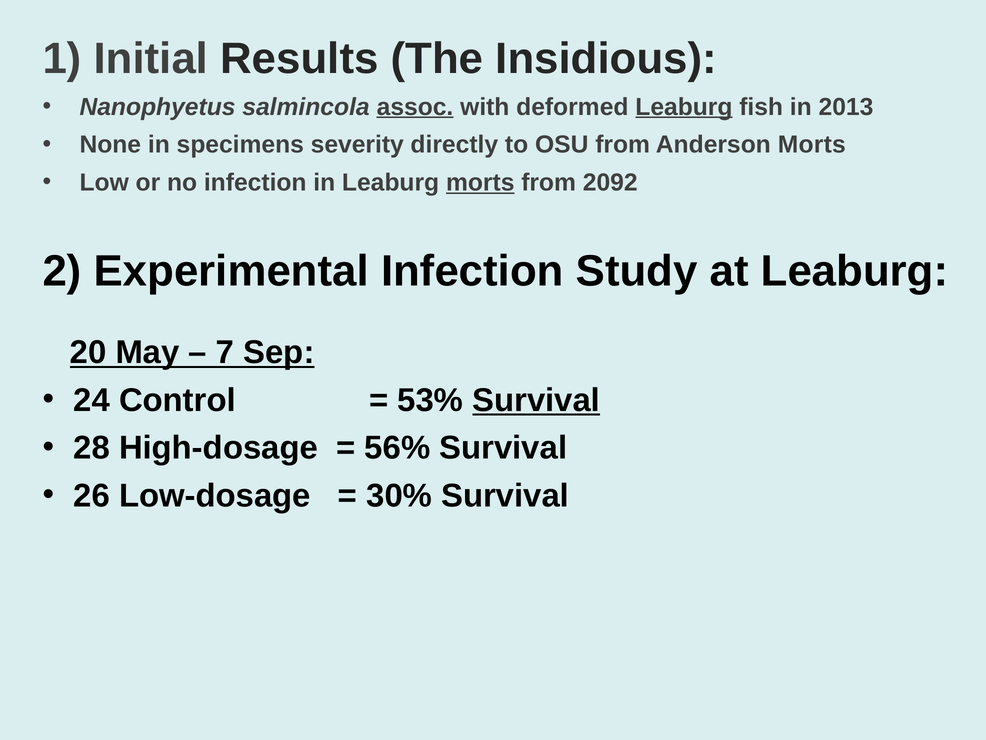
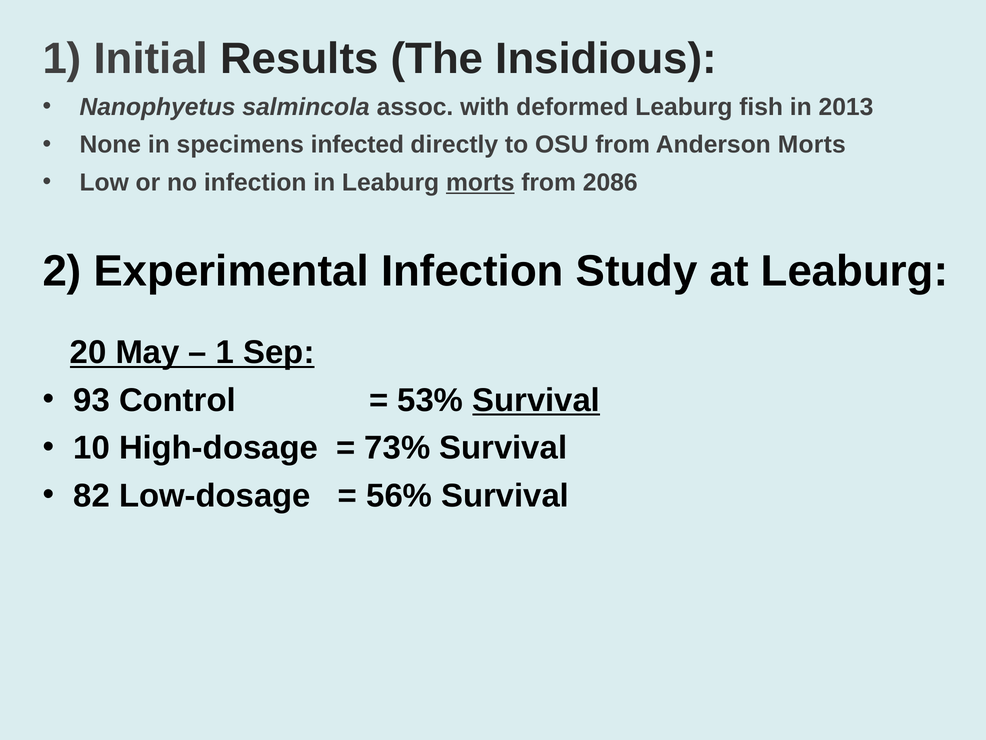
assoc underline: present -> none
Leaburg at (684, 107) underline: present -> none
severity: severity -> infected
2092: 2092 -> 2086
7 at (225, 352): 7 -> 1
24: 24 -> 93
28: 28 -> 10
56%: 56% -> 73%
26: 26 -> 82
30%: 30% -> 56%
